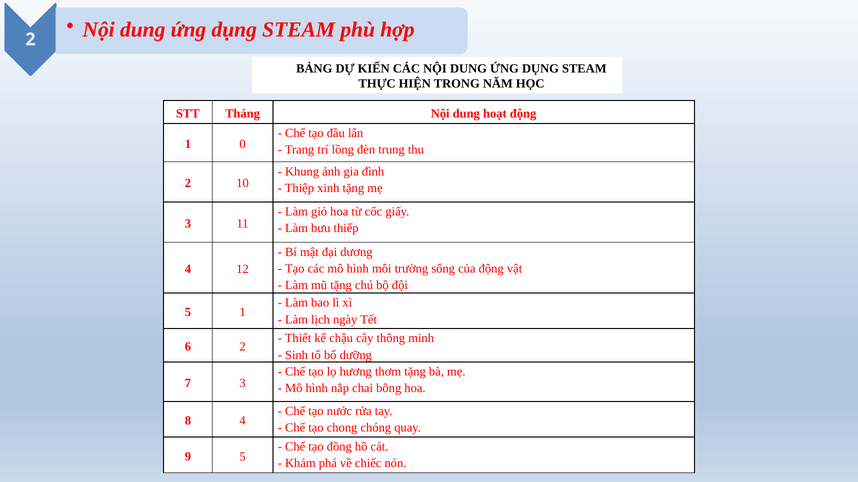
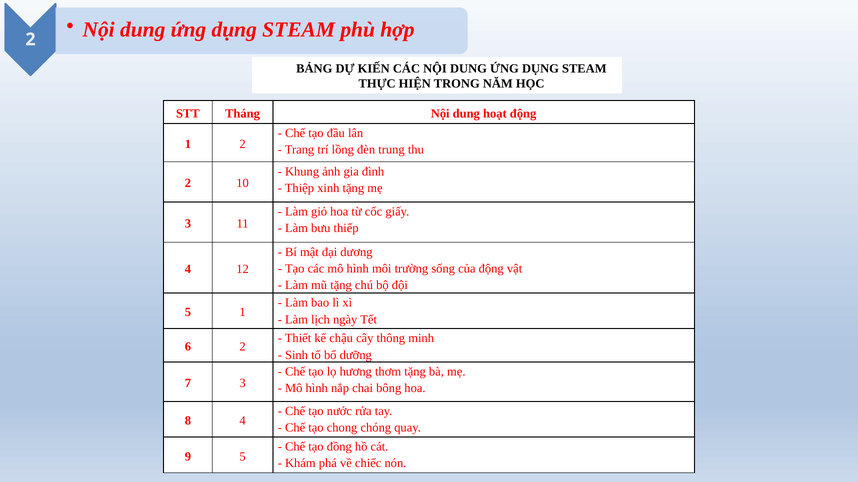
1 0: 0 -> 2
